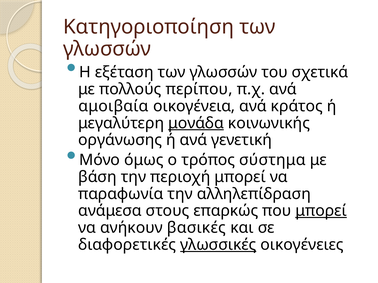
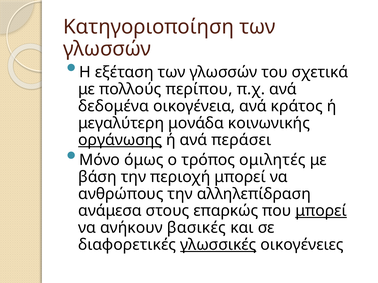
αμοιβαία: αμοιβαία -> δεδομένα
μονάδα underline: present -> none
οργάνωσης underline: none -> present
γενετική: γενετική -> περάσει
σύστημα: σύστημα -> ομιλητές
παραφωνία: παραφωνία -> ανθρώπους
